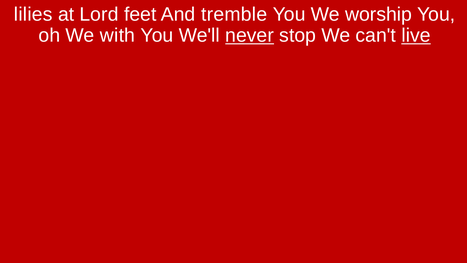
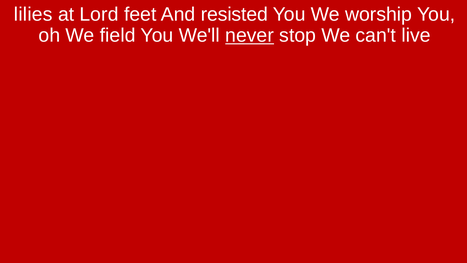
tremble: tremble -> resisted
with: with -> field
live underline: present -> none
